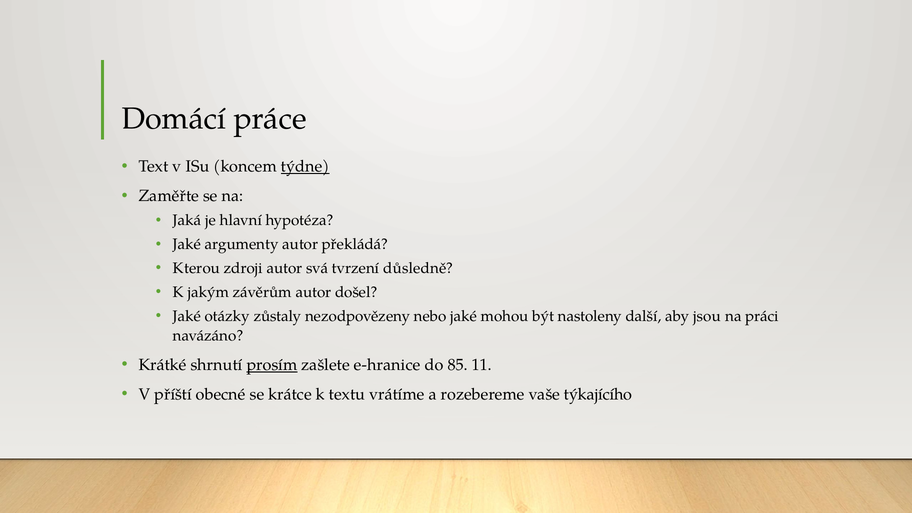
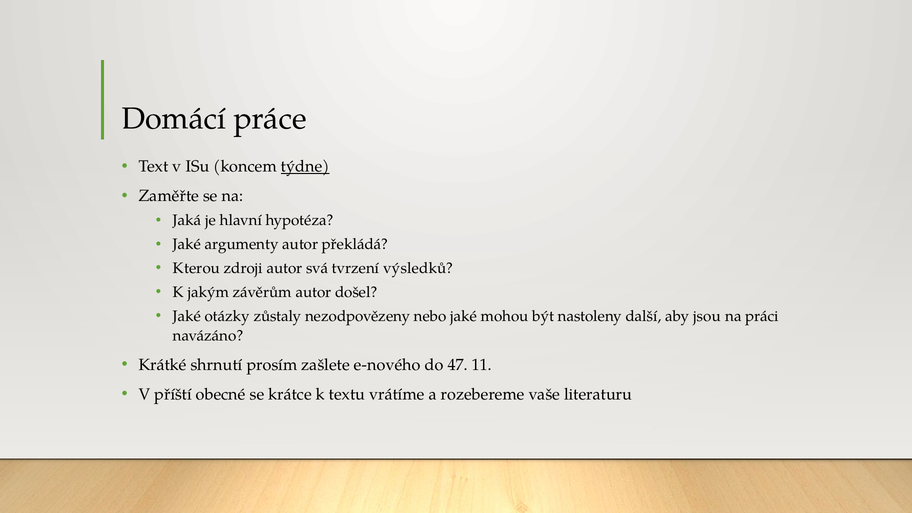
důsledně: důsledně -> výsledků
prosím underline: present -> none
e-hranice: e-hranice -> e-nového
85: 85 -> 47
týkajícího: týkajícího -> literaturu
